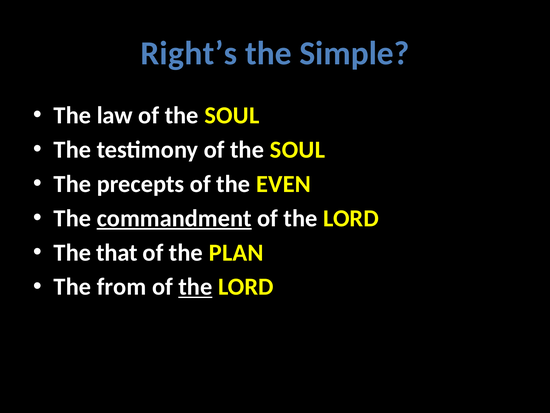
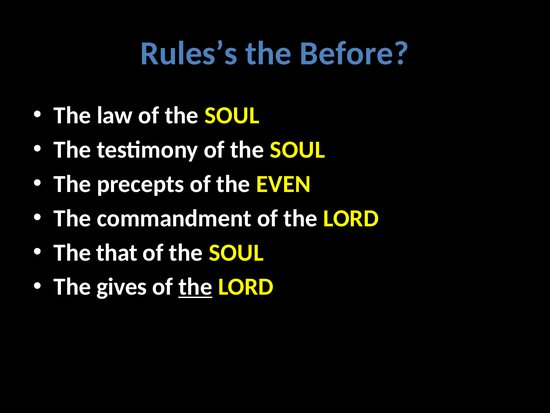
Right’s: Right’s -> Rules’s
Simple: Simple -> Before
commandment underline: present -> none
PLAN at (236, 252): PLAN -> SOUL
from: from -> gives
